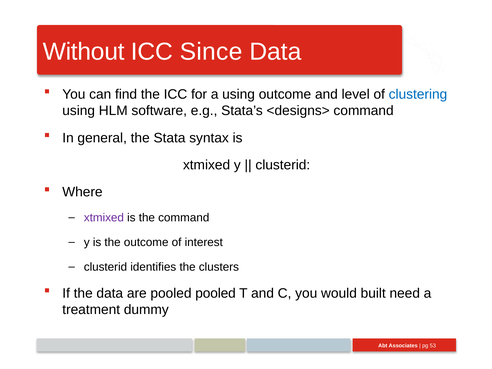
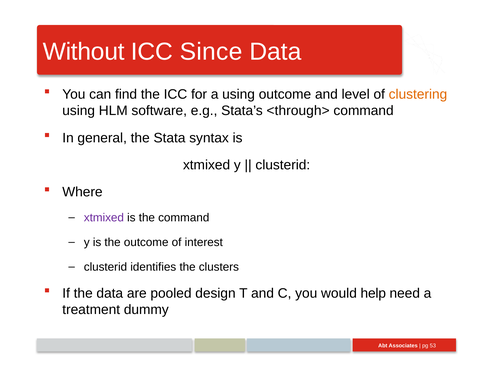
clustering colour: blue -> orange
<designs>: <designs> -> <through>
pooled pooled: pooled -> design
built: built -> help
